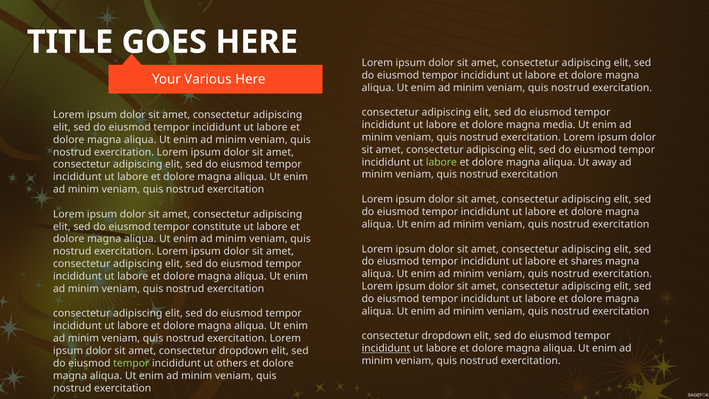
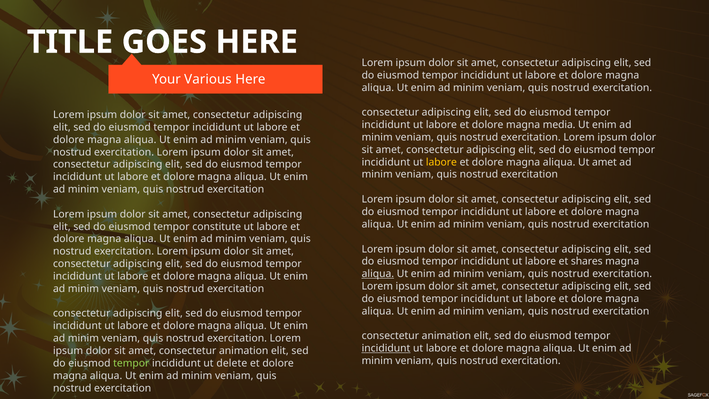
labore at (441, 162) colour: light green -> yellow
Ut away: away -> amet
aliqua at (378, 274) underline: none -> present
dropdown at (446, 336): dropdown -> animation
amet consectetur dropdown: dropdown -> animation
others: others -> delete
